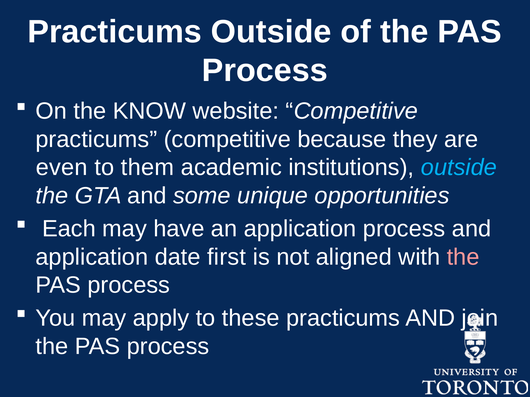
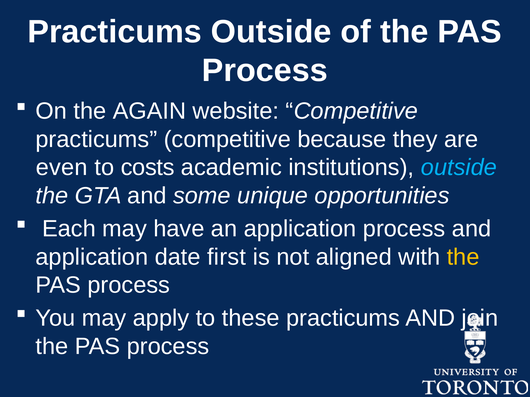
KNOW: KNOW -> AGAIN
them: them -> costs
the at (463, 257) colour: pink -> yellow
